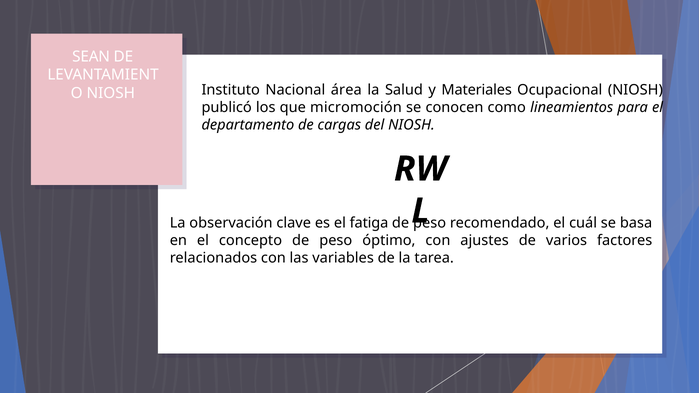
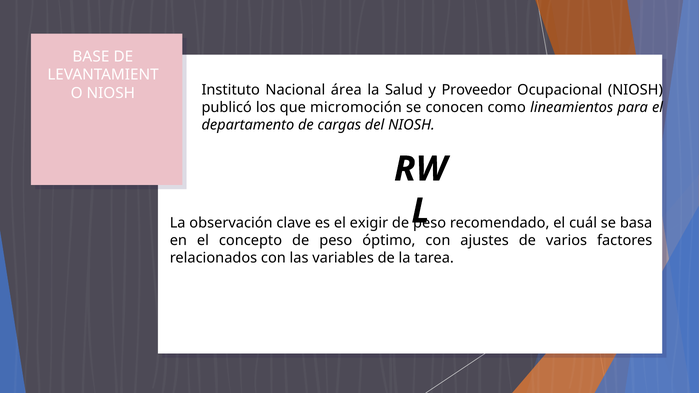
SEAN: SEAN -> BASE
Materiales: Materiales -> Proveedor
fatiga: fatiga -> exigir
